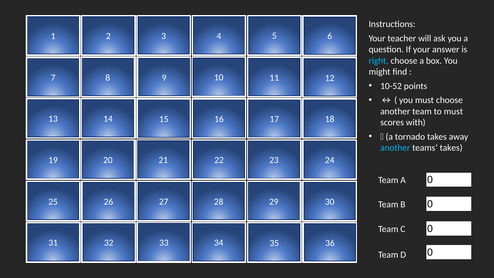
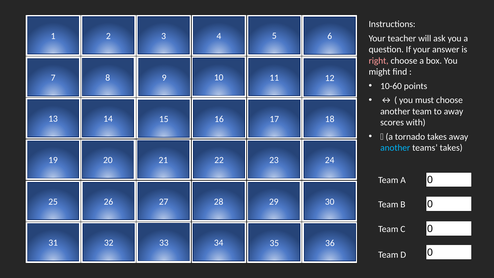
right colour: light blue -> pink
10-52: 10-52 -> 10-60
to must: must -> away
